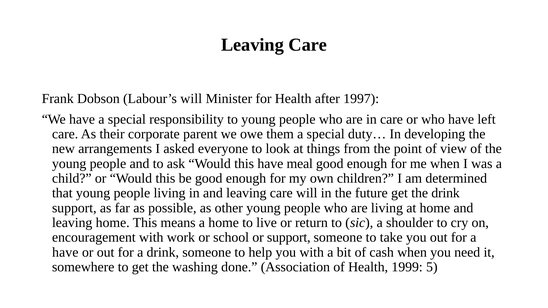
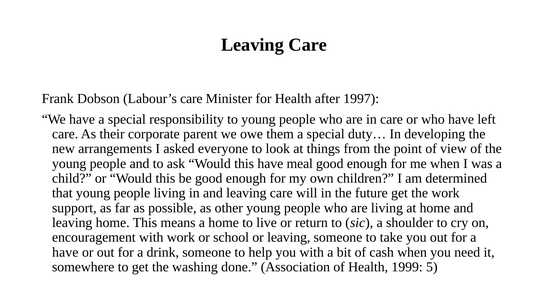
Labour’s will: will -> care
the drink: drink -> work
or support: support -> leaving
